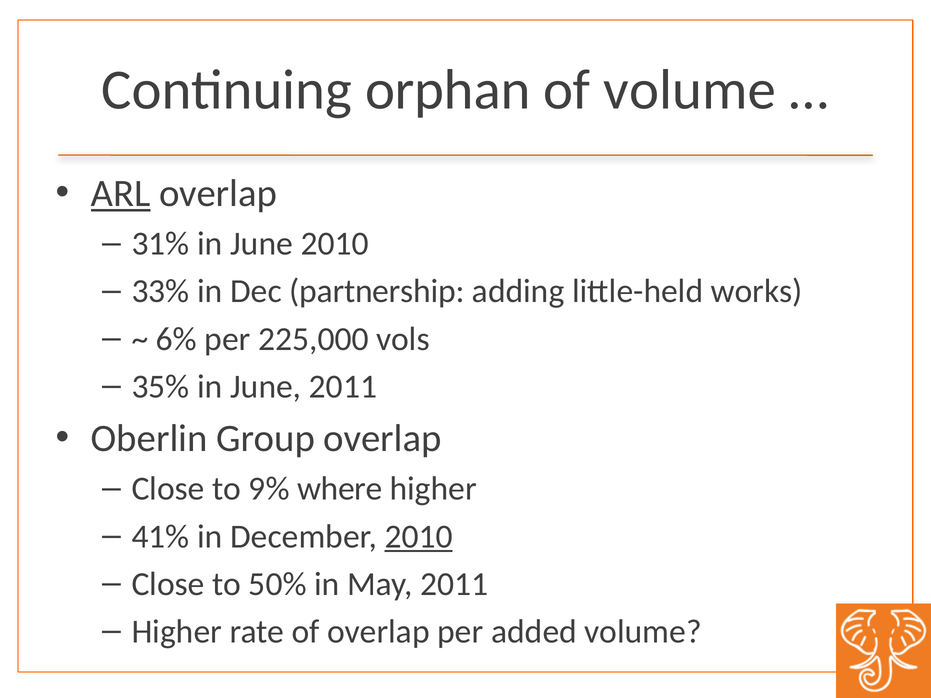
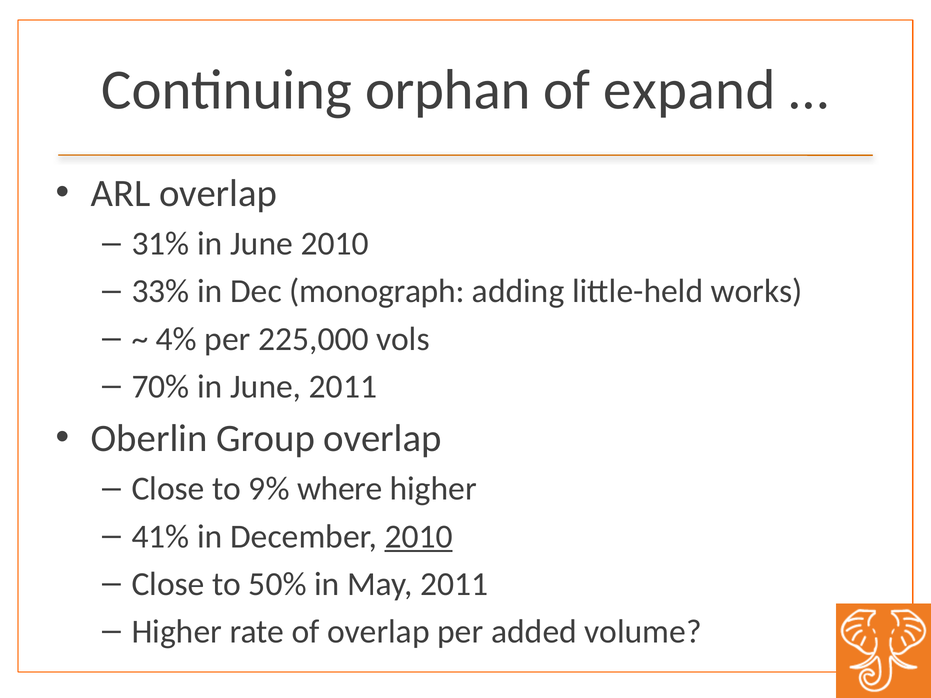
of volume: volume -> expand
ARL underline: present -> none
partnership: partnership -> monograph
6%: 6% -> 4%
35%: 35% -> 70%
